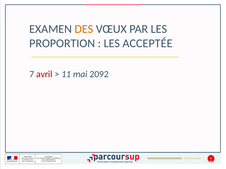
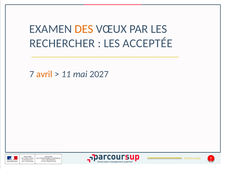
PROPORTION: PROPORTION -> RECHERCHER
avril colour: red -> orange
2092: 2092 -> 2027
